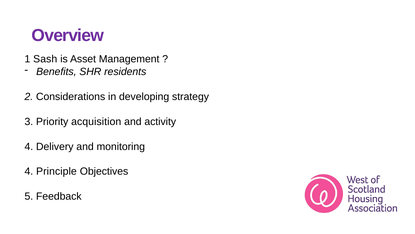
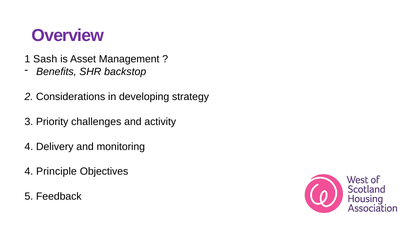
residents: residents -> backstop
acquisition: acquisition -> challenges
